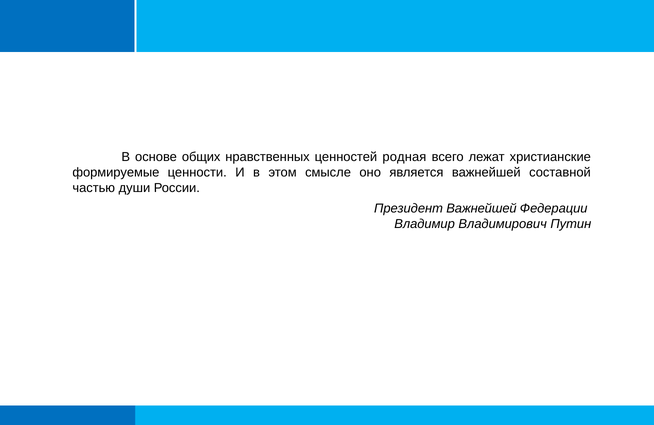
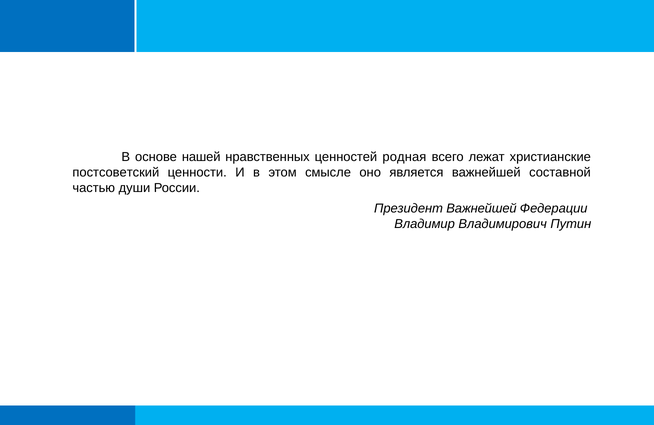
общих: общих -> нашей
формируемые: формируемые -> постсоветский
